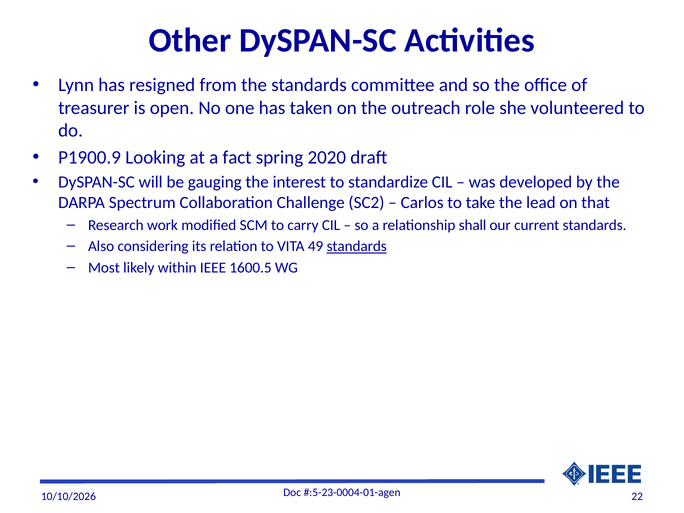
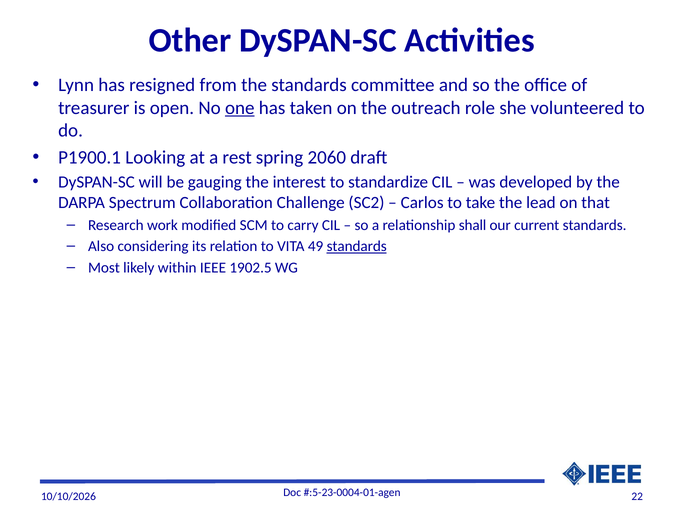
one underline: none -> present
P1900.9: P1900.9 -> P1900.1
fact: fact -> rest
2020: 2020 -> 2060
1600.5: 1600.5 -> 1902.5
